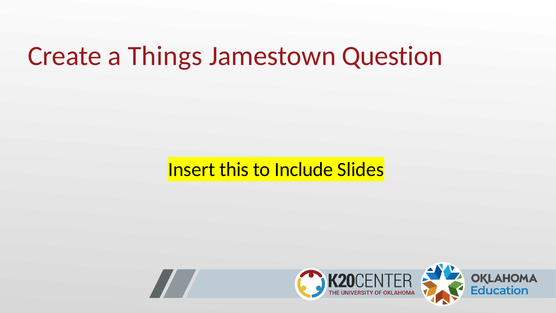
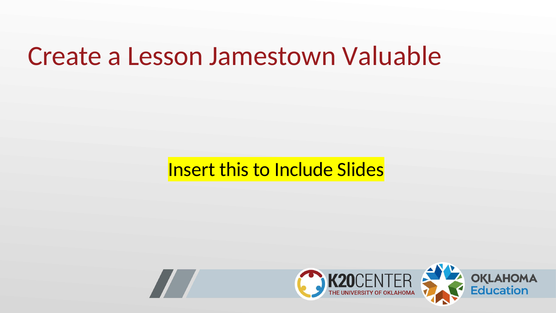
Things: Things -> Lesson
Question: Question -> Valuable
